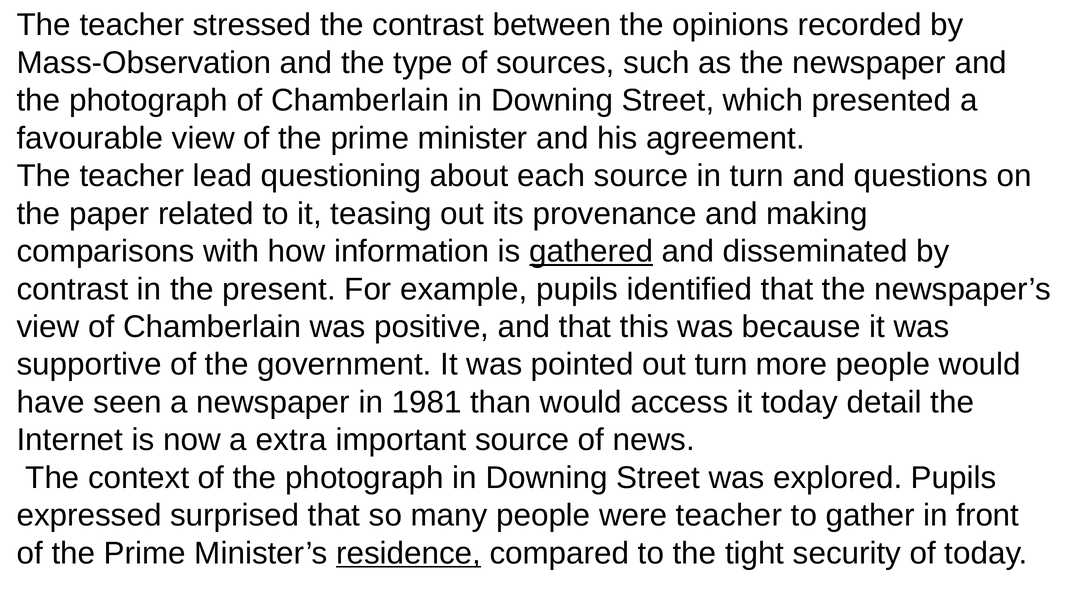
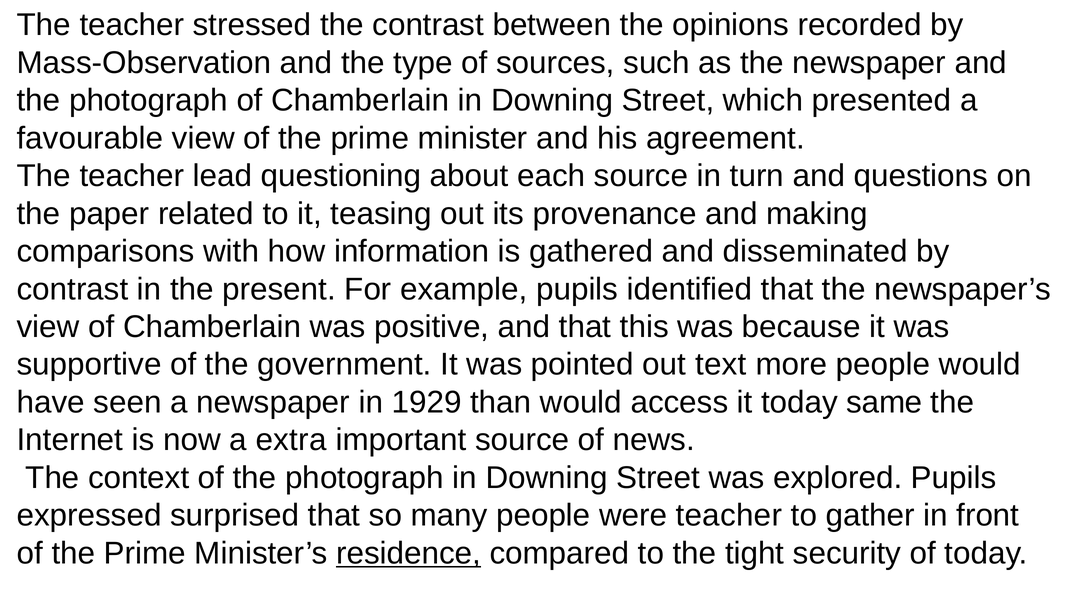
gathered underline: present -> none
out turn: turn -> text
1981: 1981 -> 1929
detail: detail -> same
